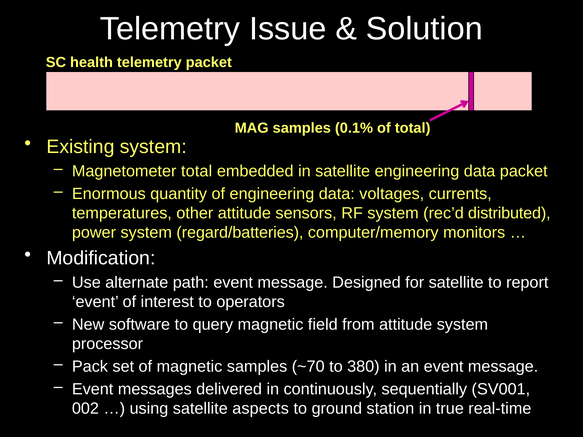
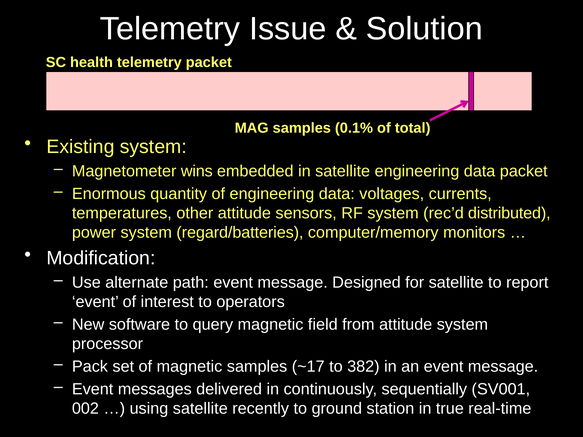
Magnetometer total: total -> wins
~70: ~70 -> ~17
380: 380 -> 382
aspects: aspects -> recently
